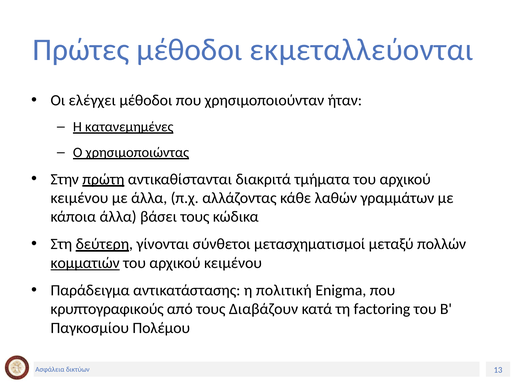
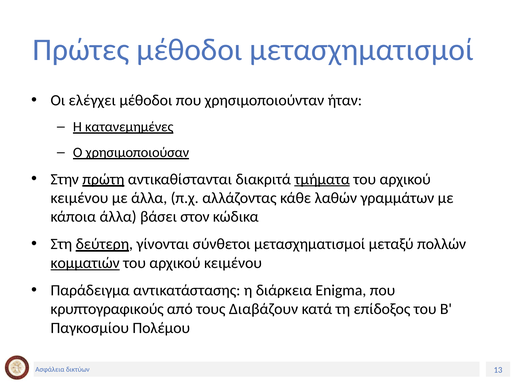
μέθοδοι εκμεταλλεύονται: εκμεταλλεύονται -> μετασχηματισμοί
χρησιμοποιώντας: χρησιμοποιώντας -> χρησιμοποιούσαν
τμήματα underline: none -> present
βάσει τους: τους -> στον
πολιτική: πολιτική -> διάρκεια
factoring: factoring -> επίδοξος
